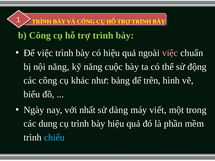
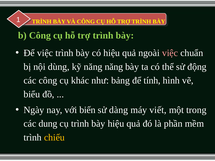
nội năng: năng -> dùng
năng cuộc: cuộc -> năng
trên: trên -> tính
nhất: nhất -> biến
chiếu colour: light blue -> yellow
